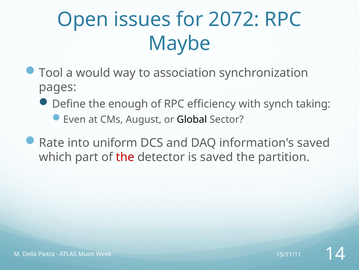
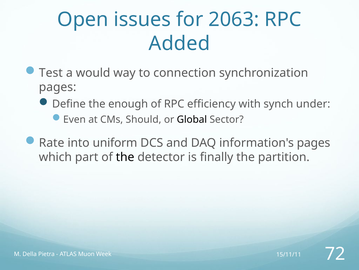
2072: 2072 -> 2063
Maybe: Maybe -> Added
Tool: Tool -> Test
association: association -> connection
taking: taking -> under
August: August -> Should
information's saved: saved -> pages
the at (125, 157) colour: red -> black
is saved: saved -> finally
14: 14 -> 72
